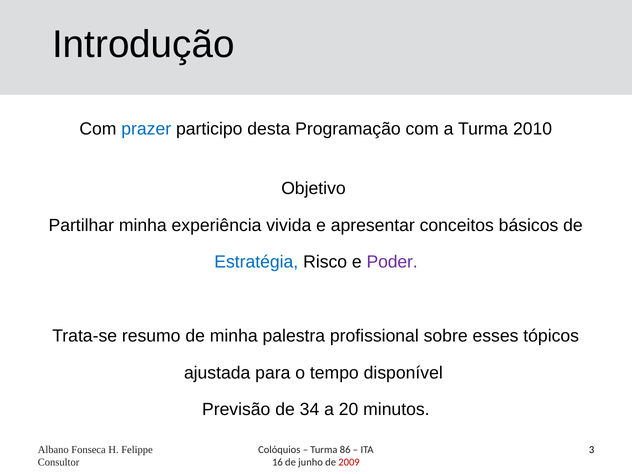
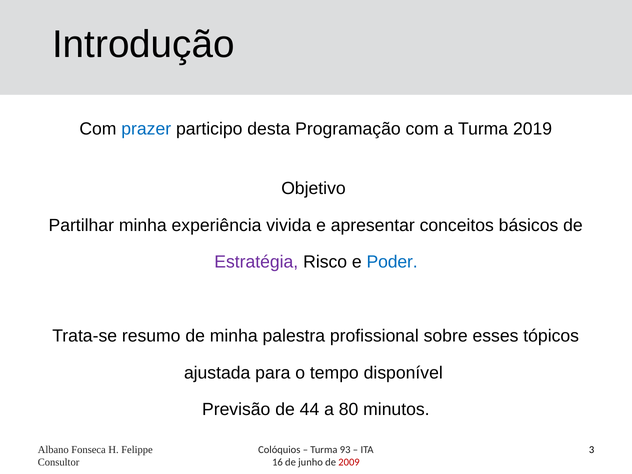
2010: 2010 -> 2019
Estratégia colour: blue -> purple
Poder colour: purple -> blue
34: 34 -> 44
20: 20 -> 80
86: 86 -> 93
